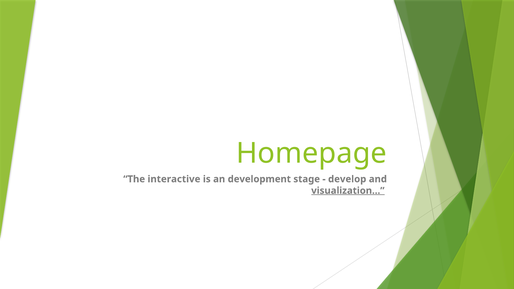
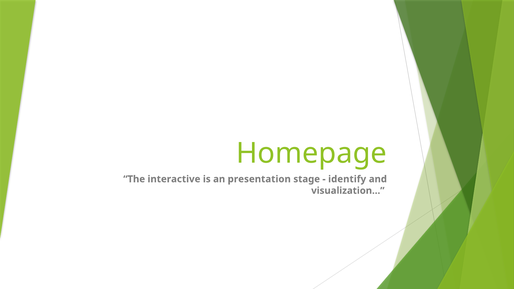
development: development -> presentation
develop: develop -> identify
visualization… underline: present -> none
